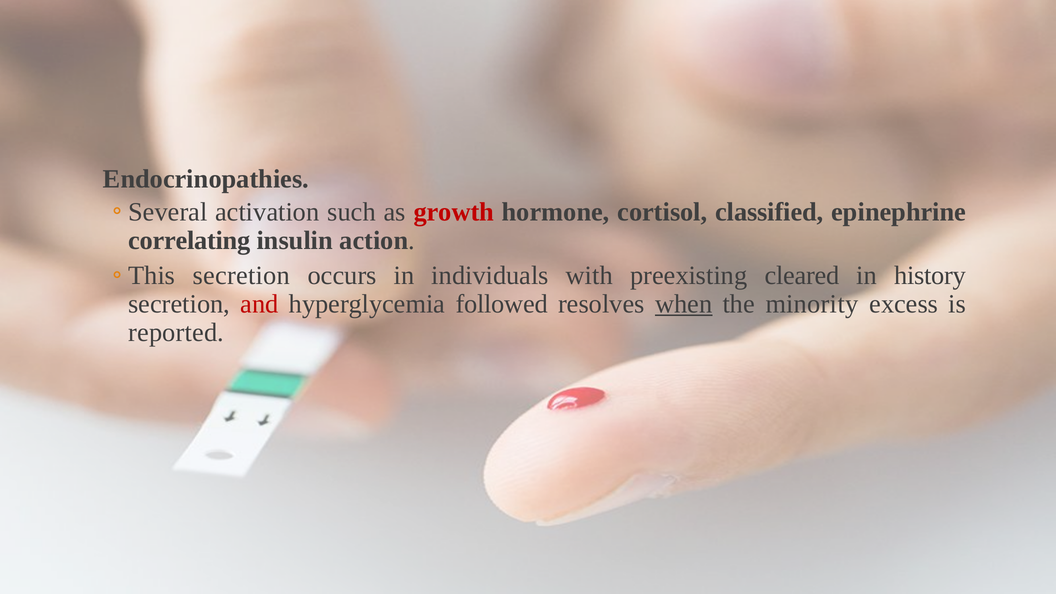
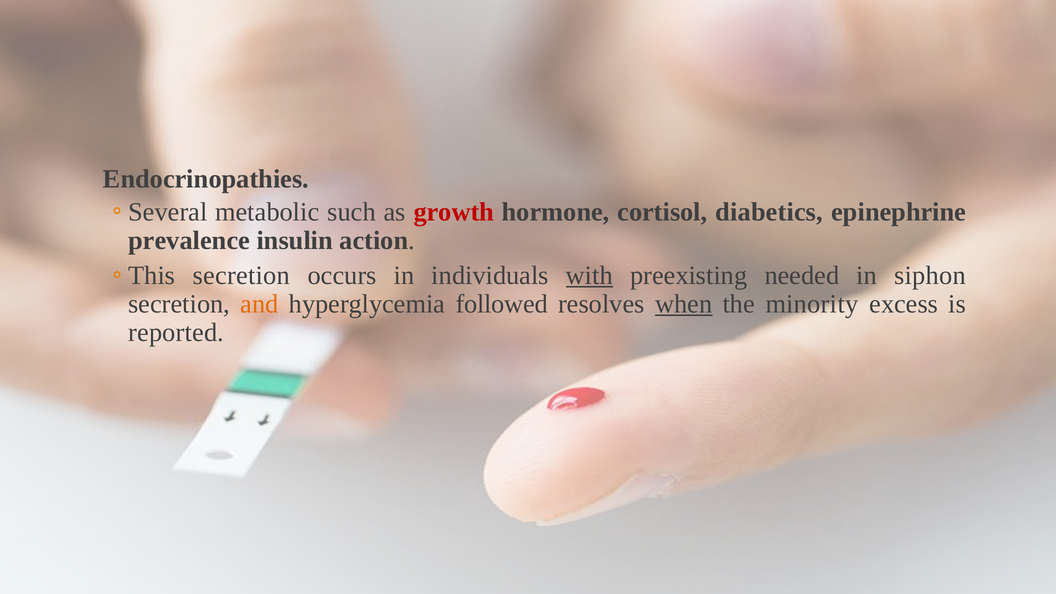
activation: activation -> metabolic
classified: classified -> diabetics
correlating: correlating -> prevalence
with underline: none -> present
cleared: cleared -> needed
history: history -> siphon
and colour: red -> orange
